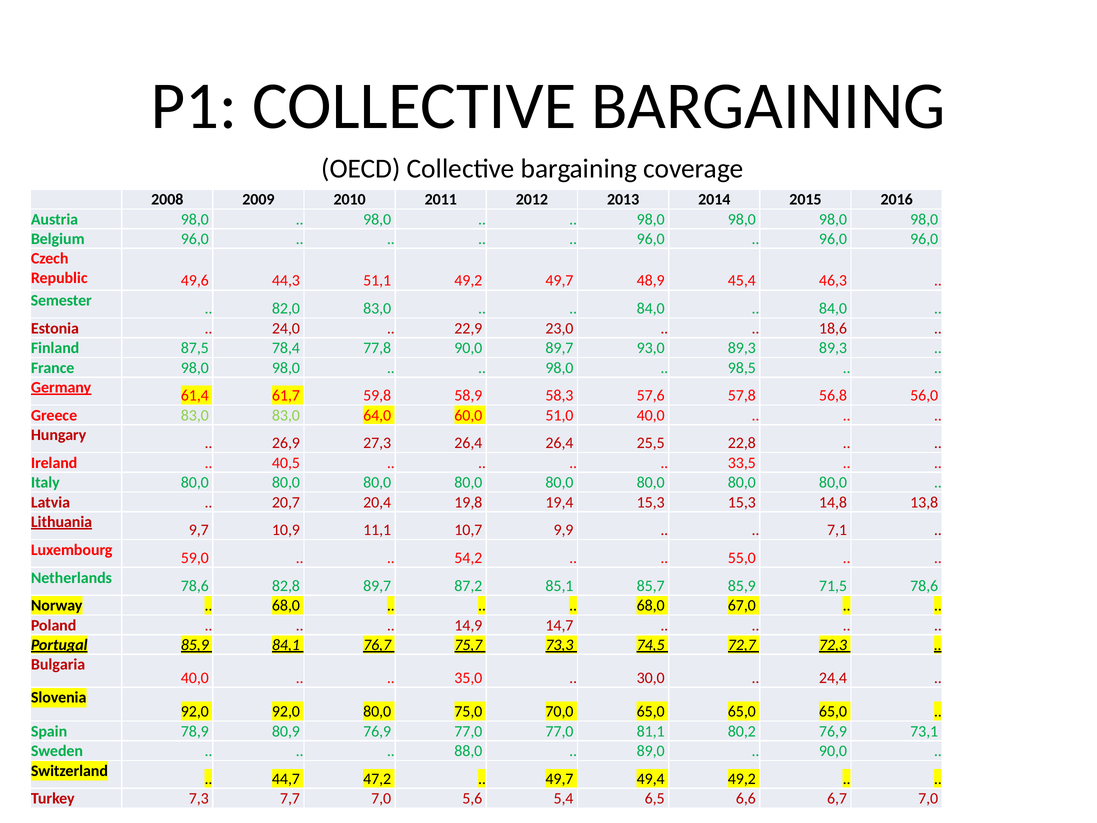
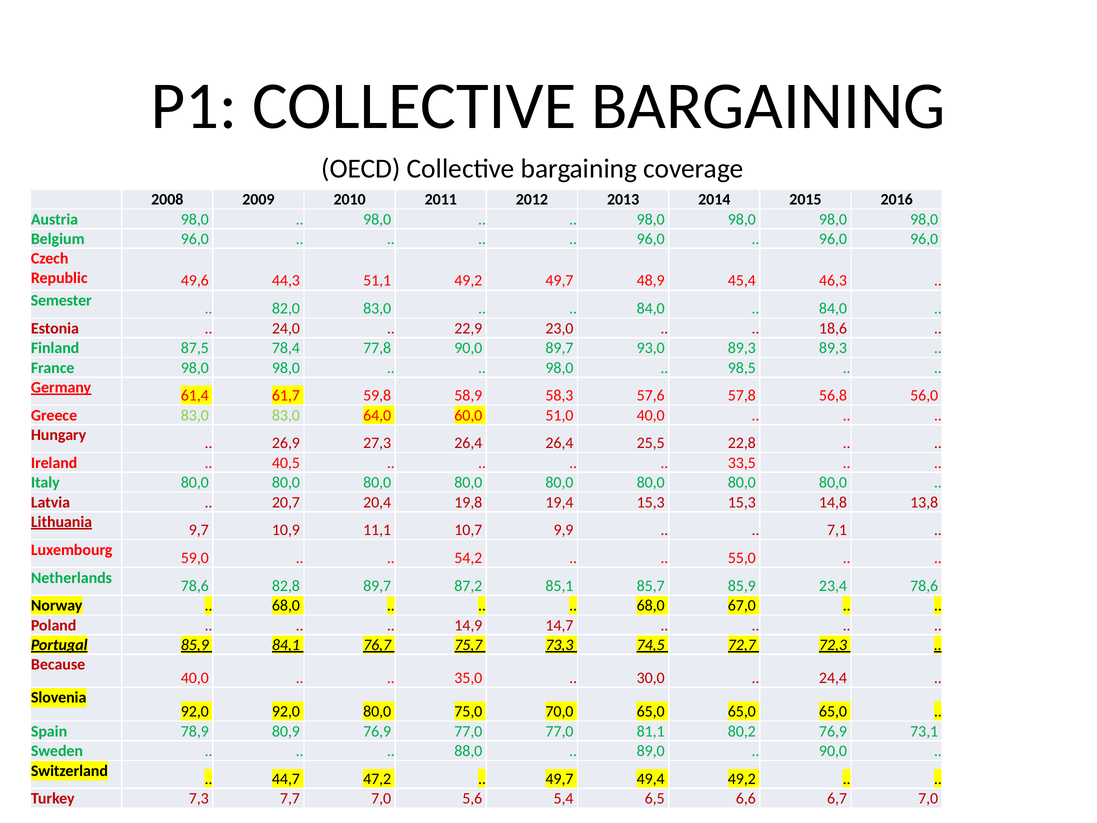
71,5: 71,5 -> 23,4
Bulgaria: Bulgaria -> Because
